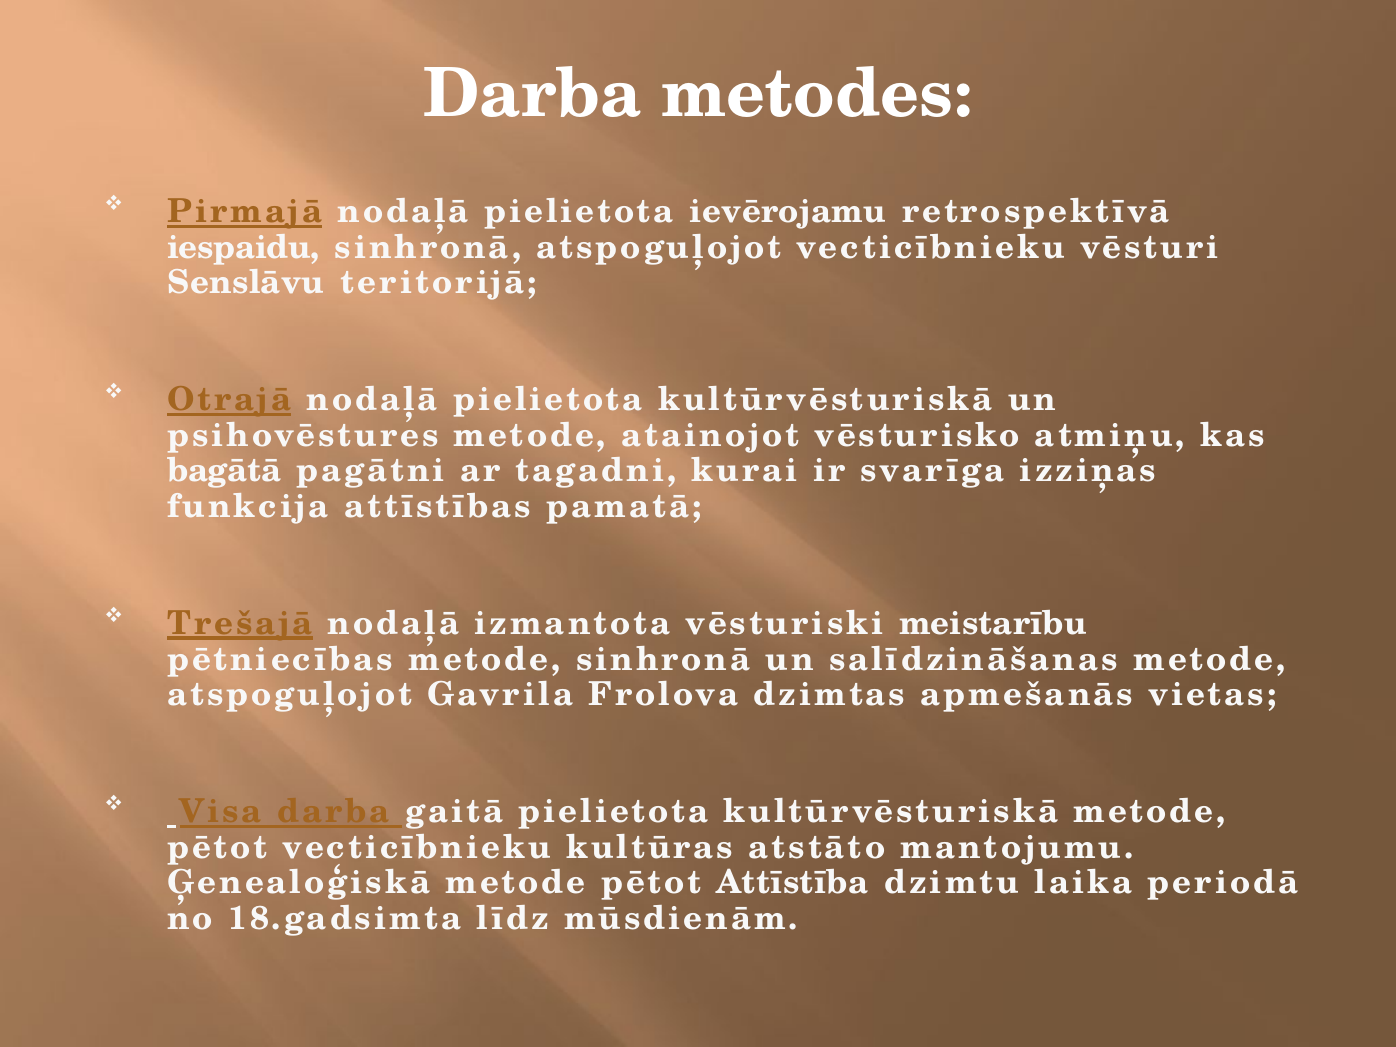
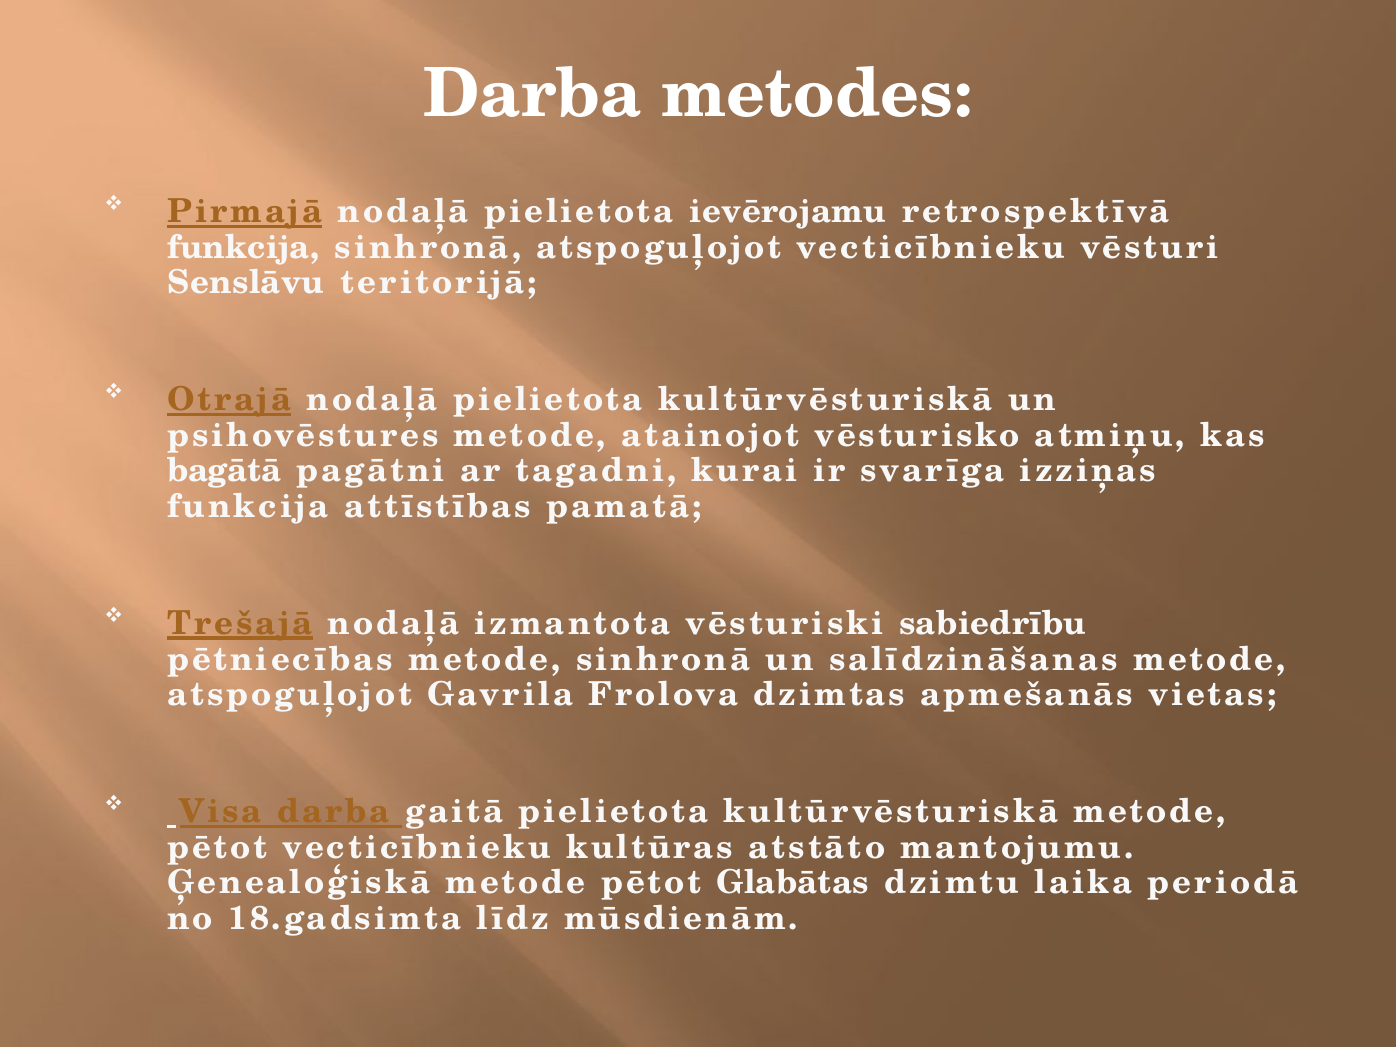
iespaidu at (244, 247): iespaidu -> funkcija
meistarību: meistarību -> sabiedrību
Attīstība: Attīstība -> Glabātas
